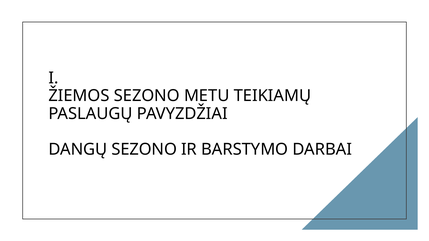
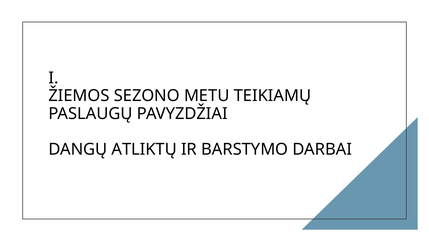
DANGŲ SEZONO: SEZONO -> ATLIKTŲ
